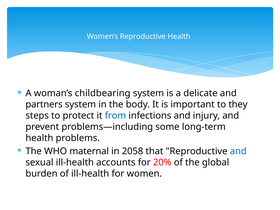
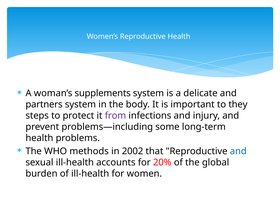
childbearing: childbearing -> supplements
from colour: blue -> purple
maternal: maternal -> methods
2058: 2058 -> 2002
